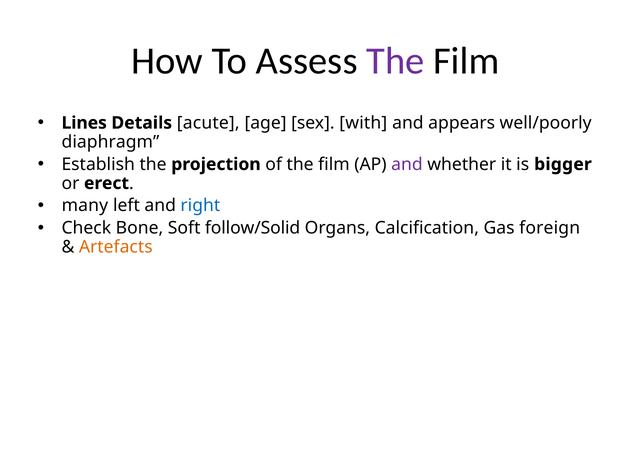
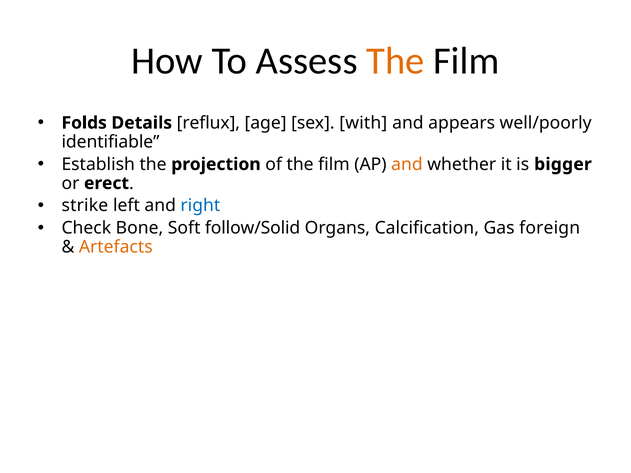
The at (395, 61) colour: purple -> orange
Lines: Lines -> Folds
acute: acute -> reflux
diaphragm: diaphragm -> identifiable
and at (407, 164) colour: purple -> orange
many: many -> strike
